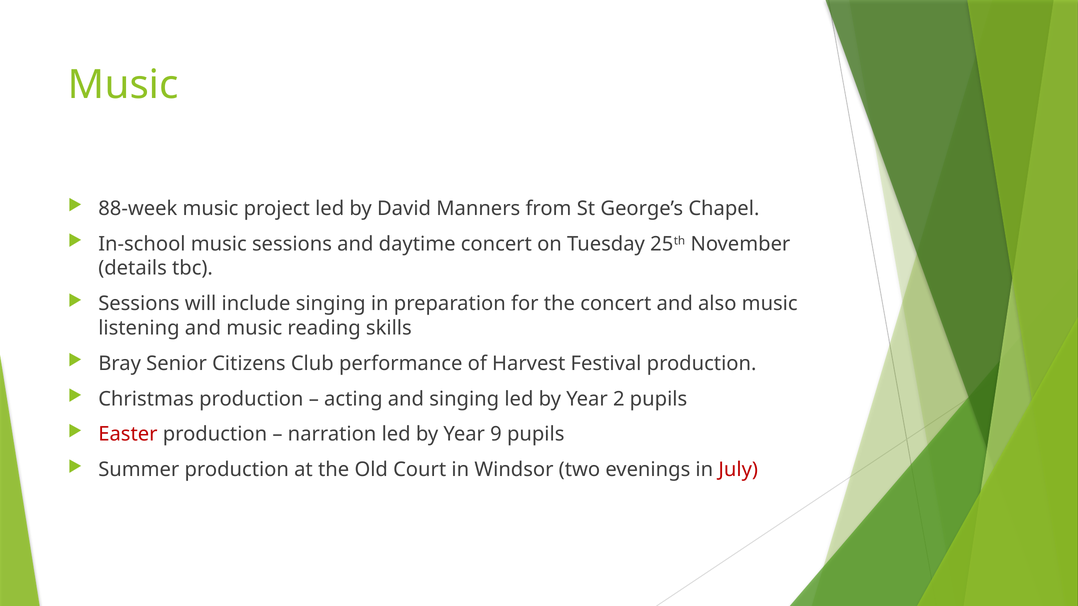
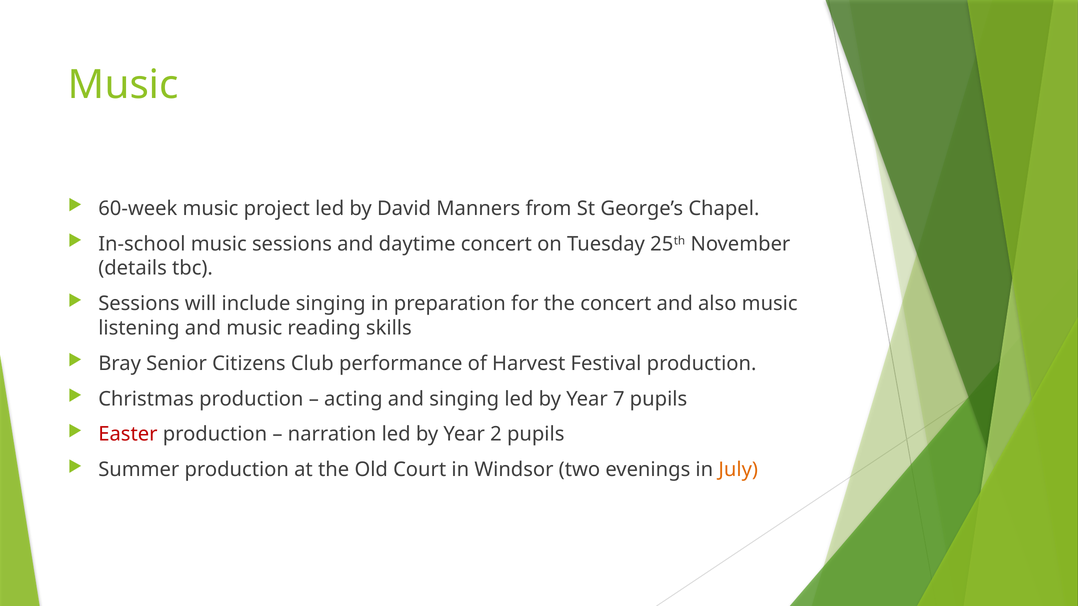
88-week: 88-week -> 60-week
2: 2 -> 7
9: 9 -> 2
July colour: red -> orange
